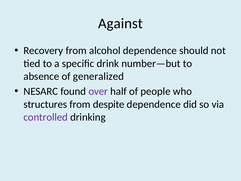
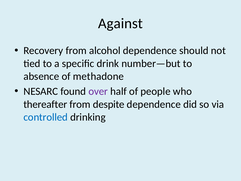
generalized: generalized -> methadone
structures: structures -> thereafter
controlled colour: purple -> blue
